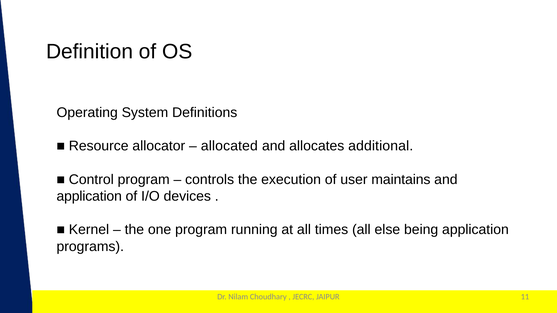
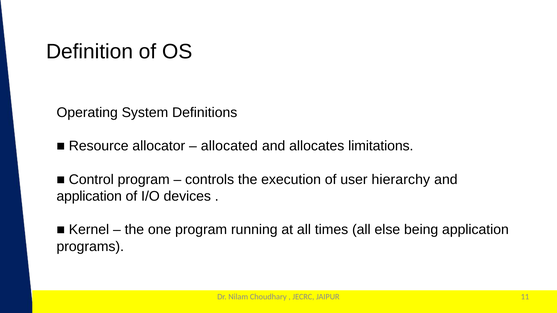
additional: additional -> limitations
maintains: maintains -> hierarchy
